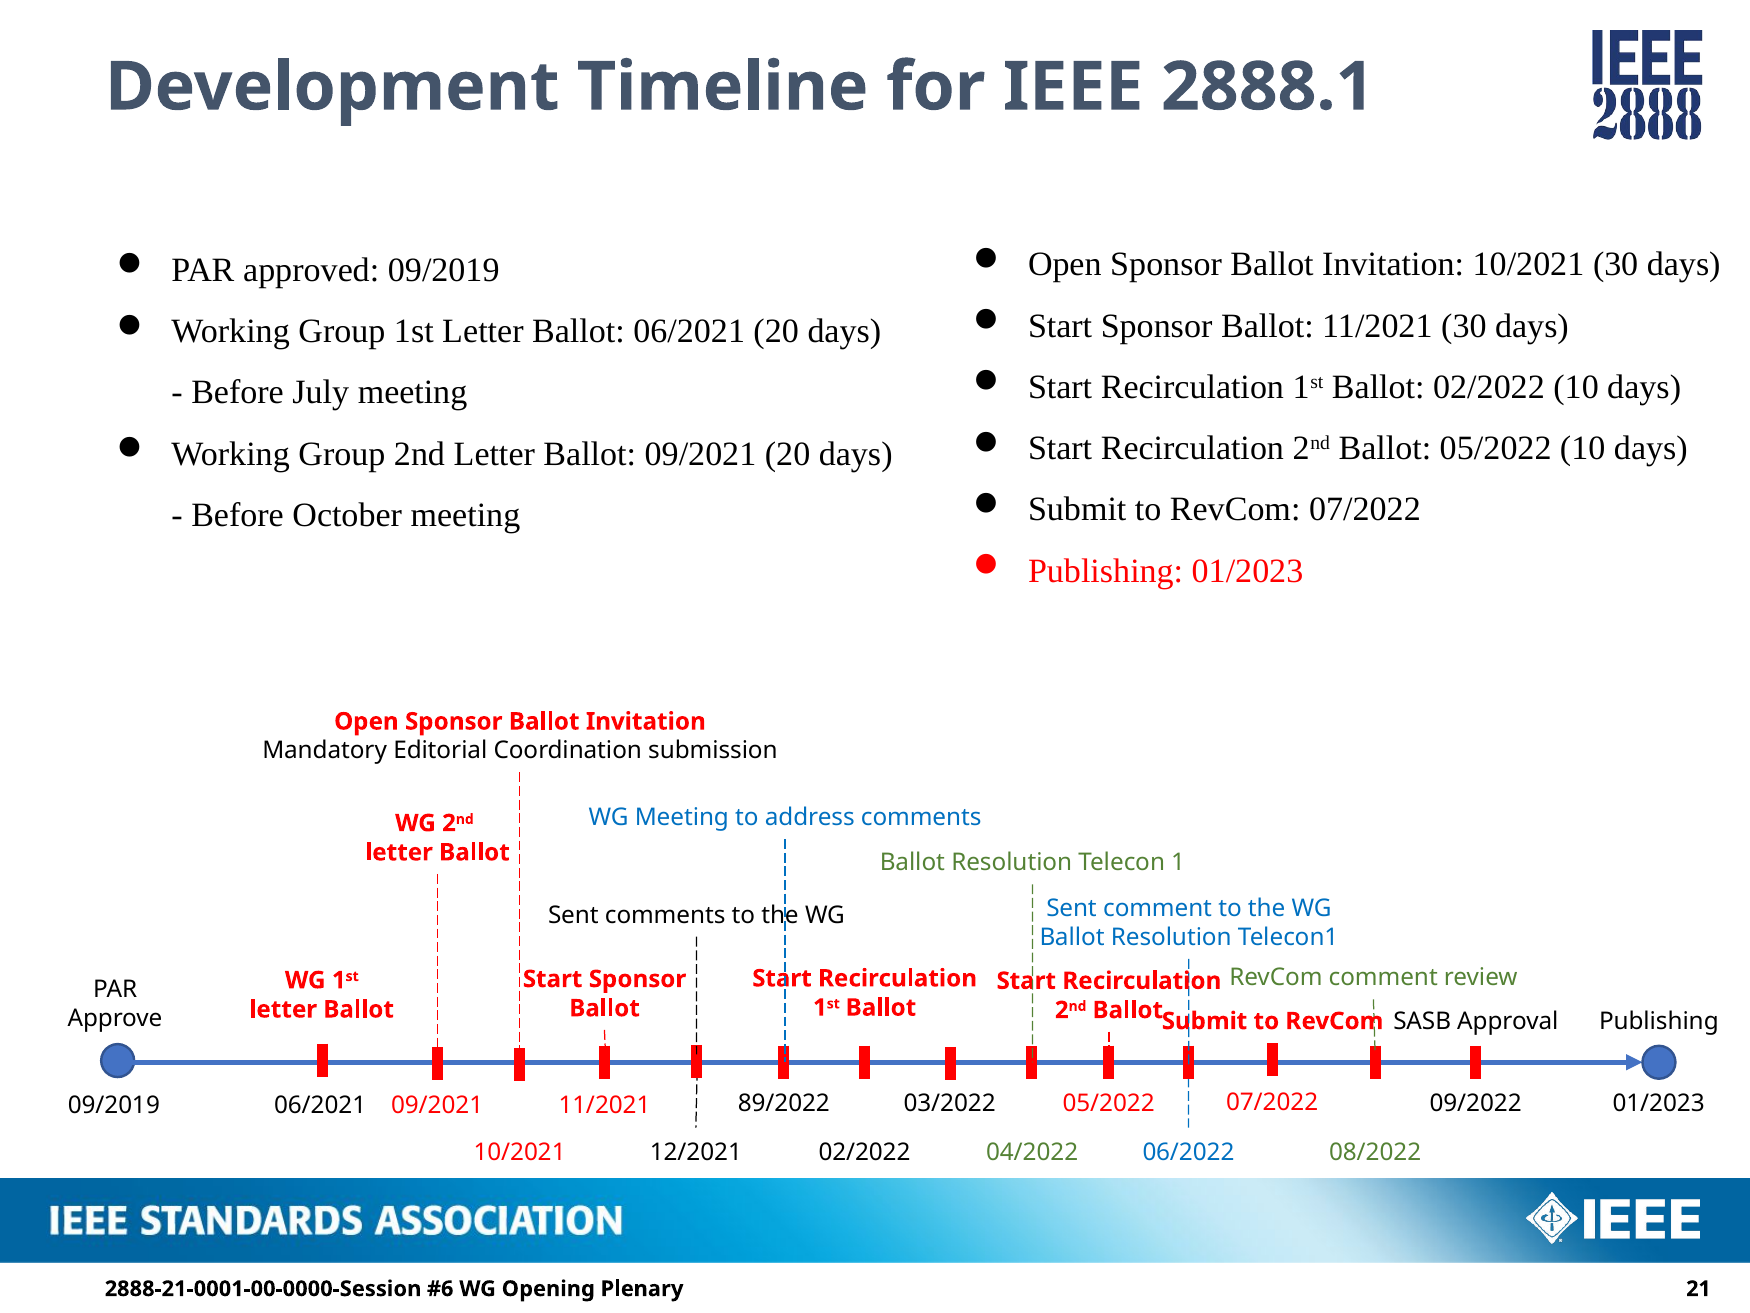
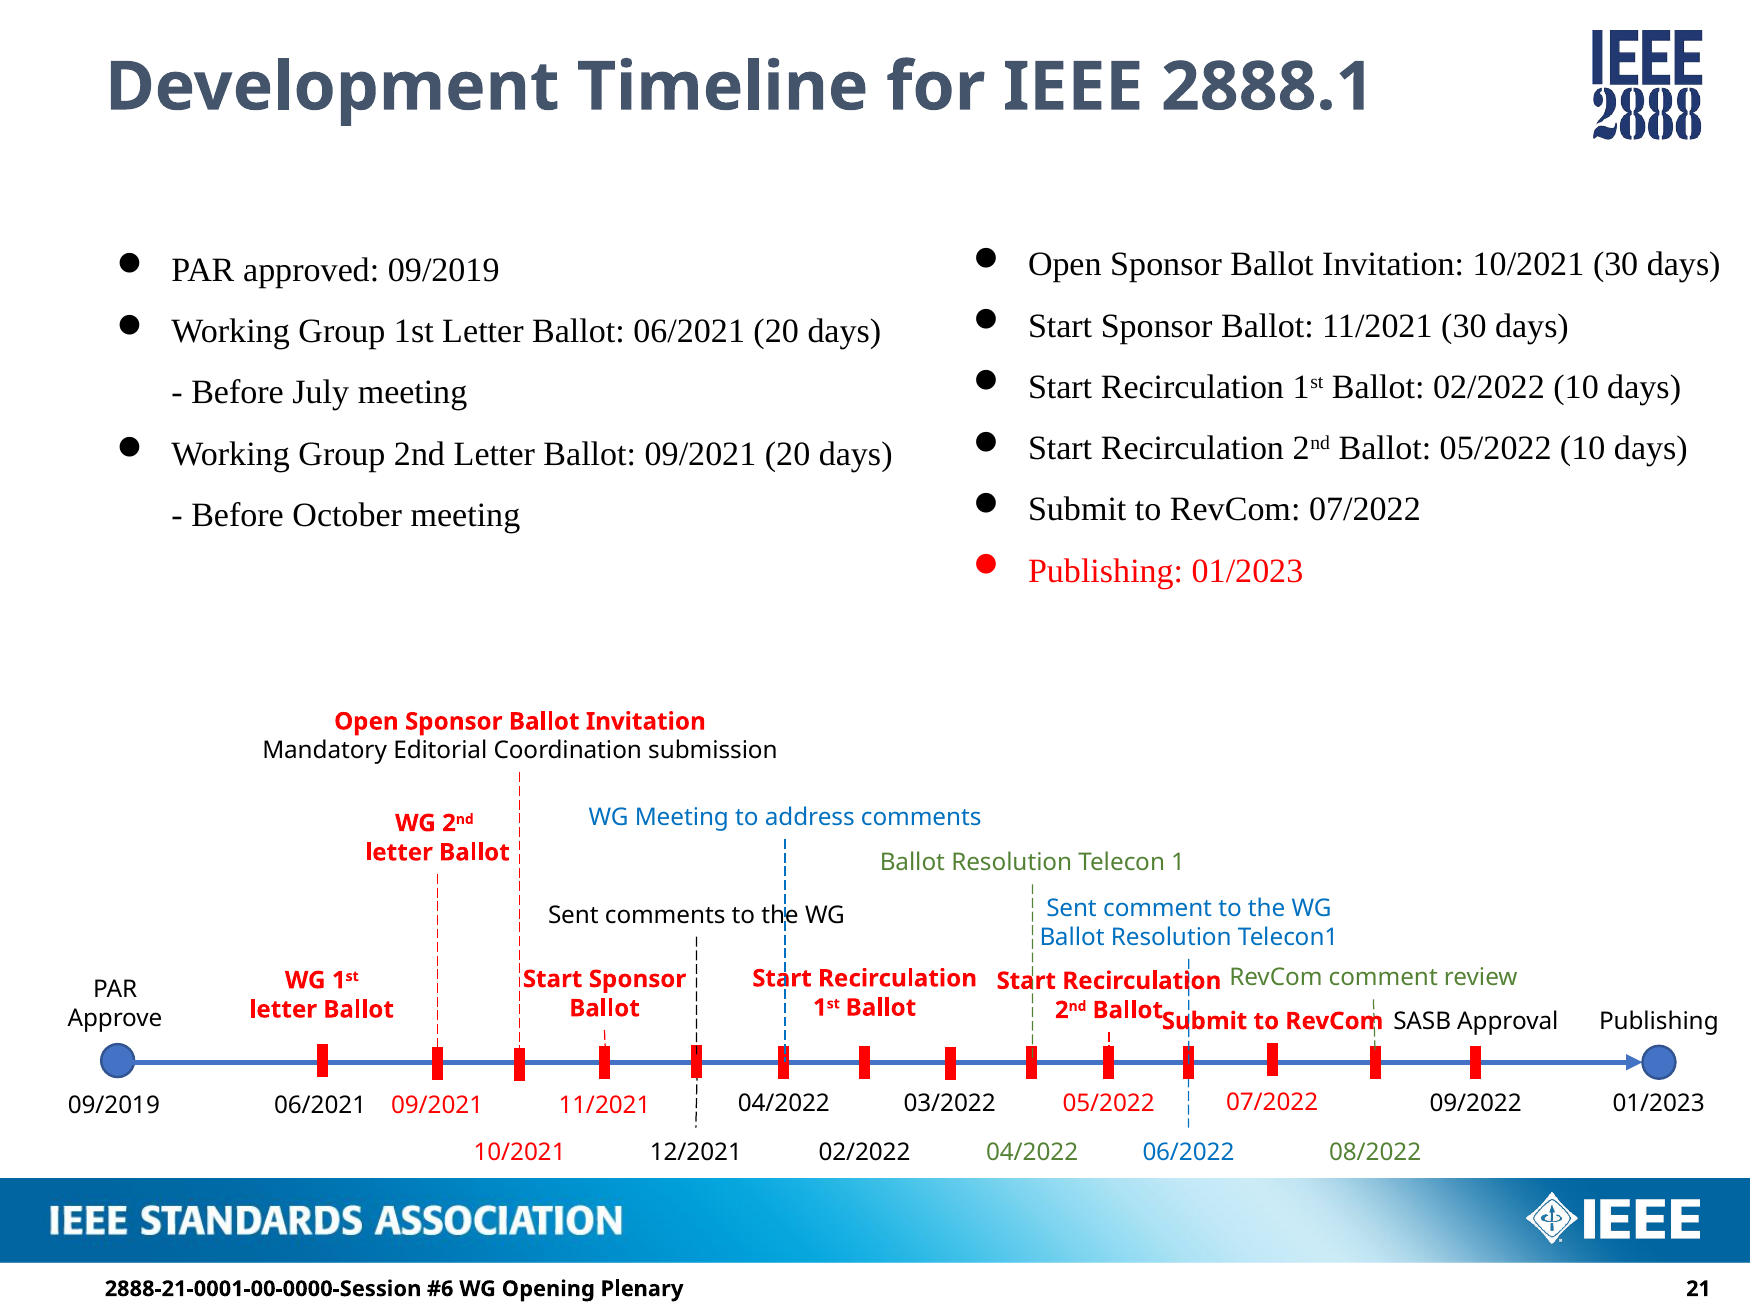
89/2022 at (784, 1103): 89/2022 -> 04/2022
